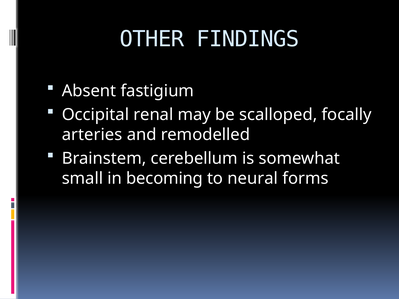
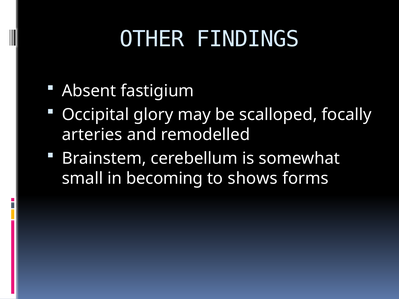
renal: renal -> glory
neural: neural -> shows
